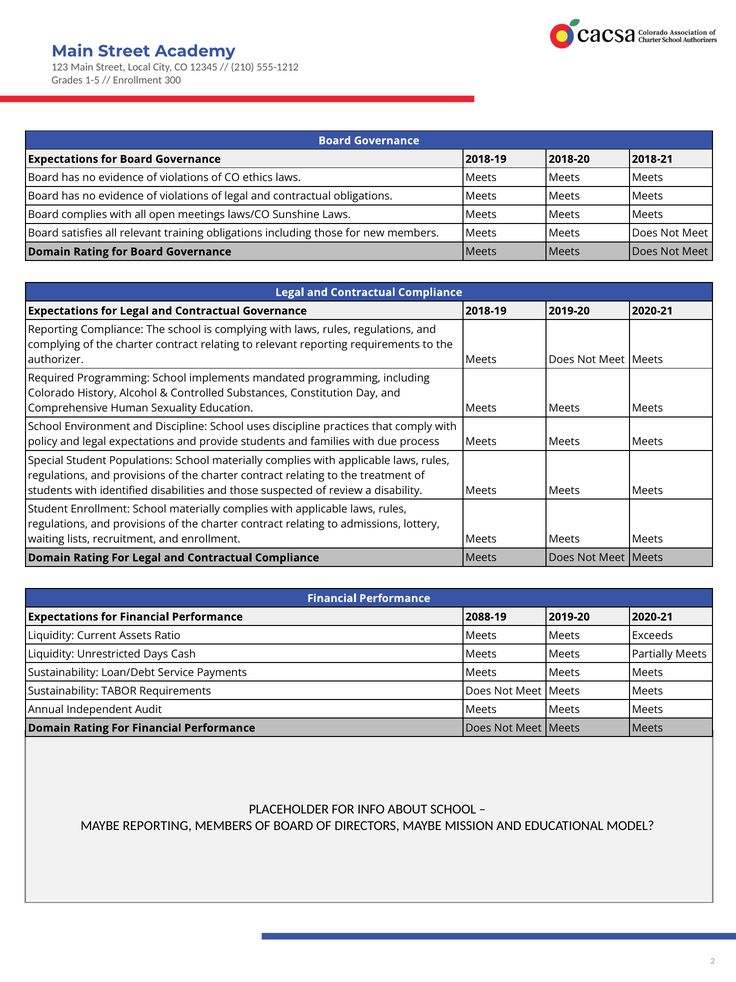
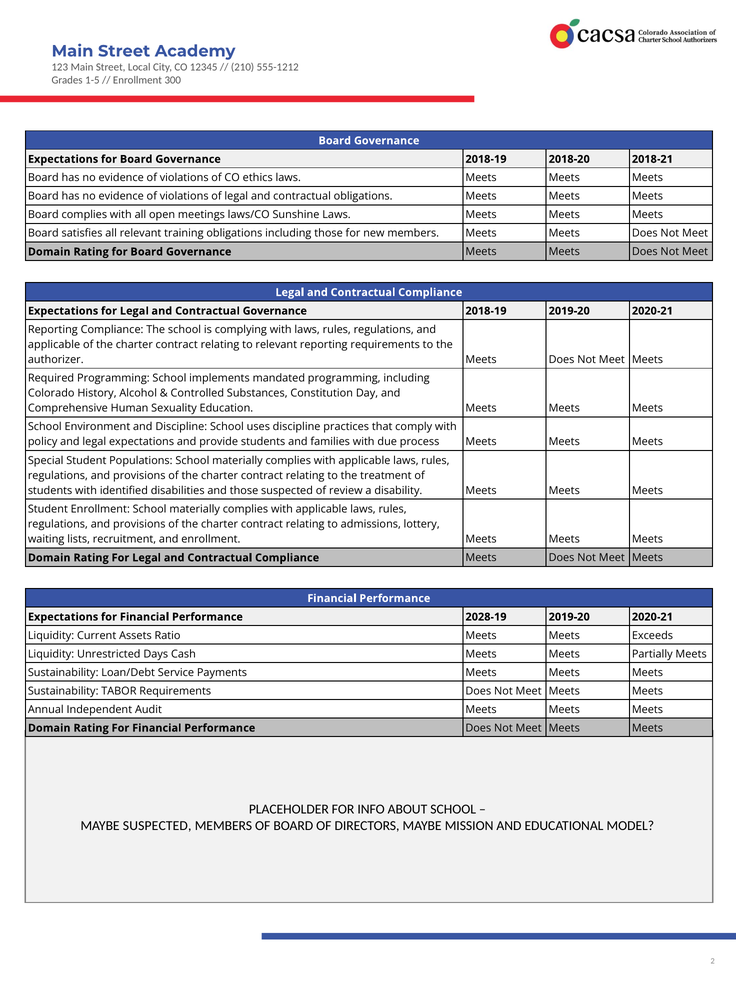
complying at (54, 344): complying -> applicable
2088-19: 2088-19 -> 2028-19
MAYBE REPORTING: REPORTING -> SUSPECTED
